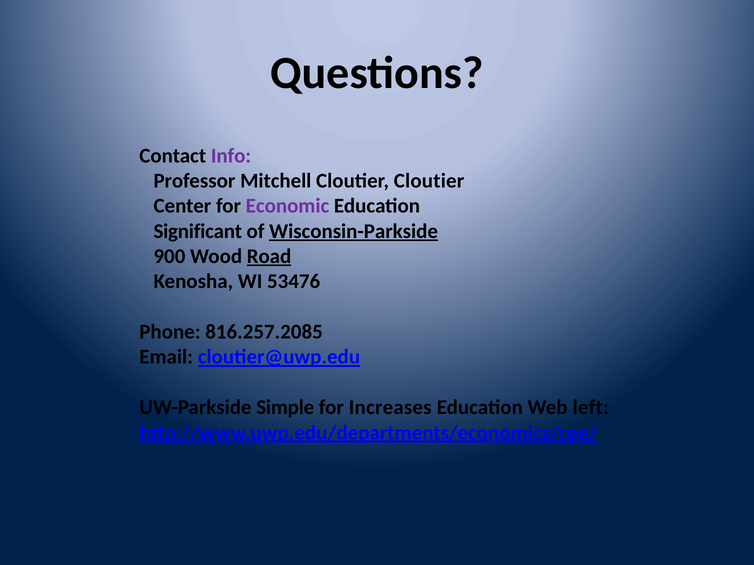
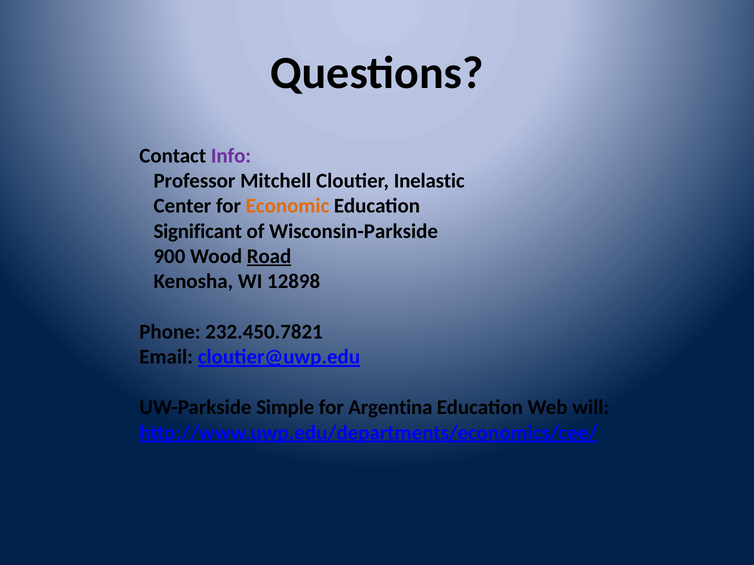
Cloutier Cloutier: Cloutier -> Inelastic
Economic colour: purple -> orange
Wisconsin-Parkside underline: present -> none
53476: 53476 -> 12898
816.257.2085: 816.257.2085 -> 232.450.7821
Increases: Increases -> Argentina
left: left -> will
